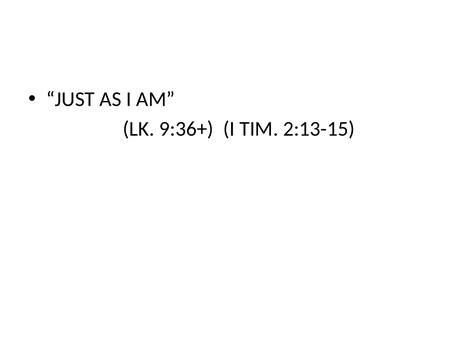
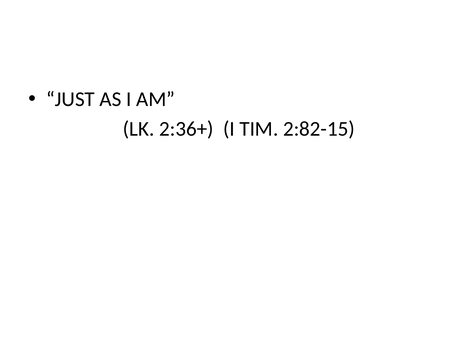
9:36+: 9:36+ -> 2:36+
2:13-15: 2:13-15 -> 2:82-15
